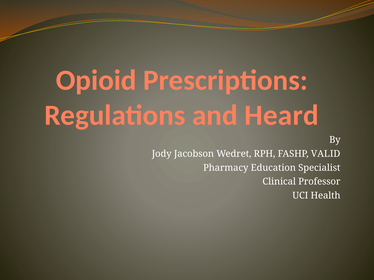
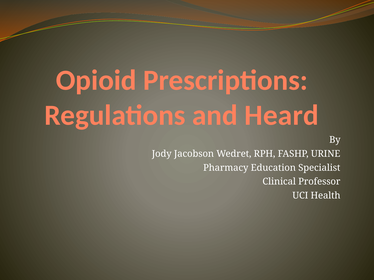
VALID: VALID -> URINE
